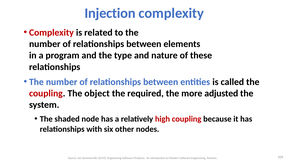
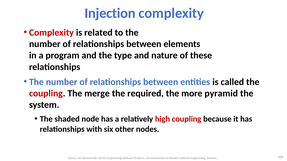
object: object -> merge
adjusted: adjusted -> pyramid
